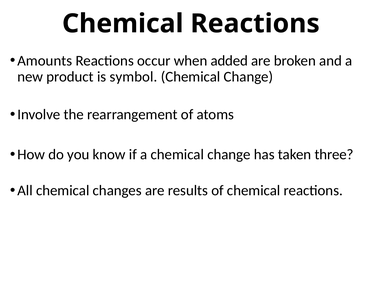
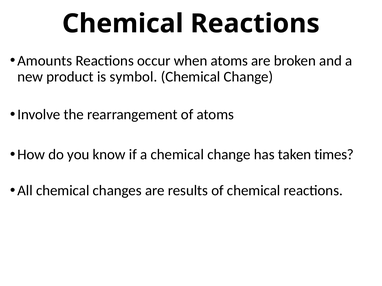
when added: added -> atoms
three: three -> times
